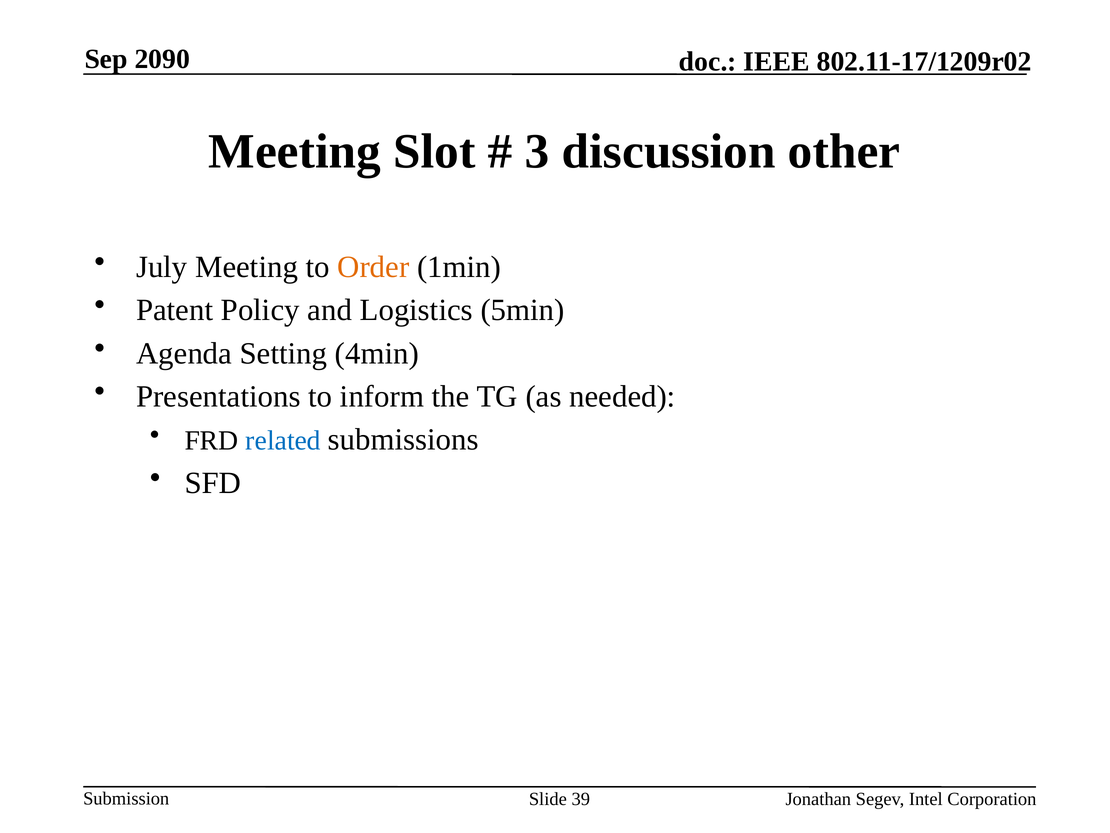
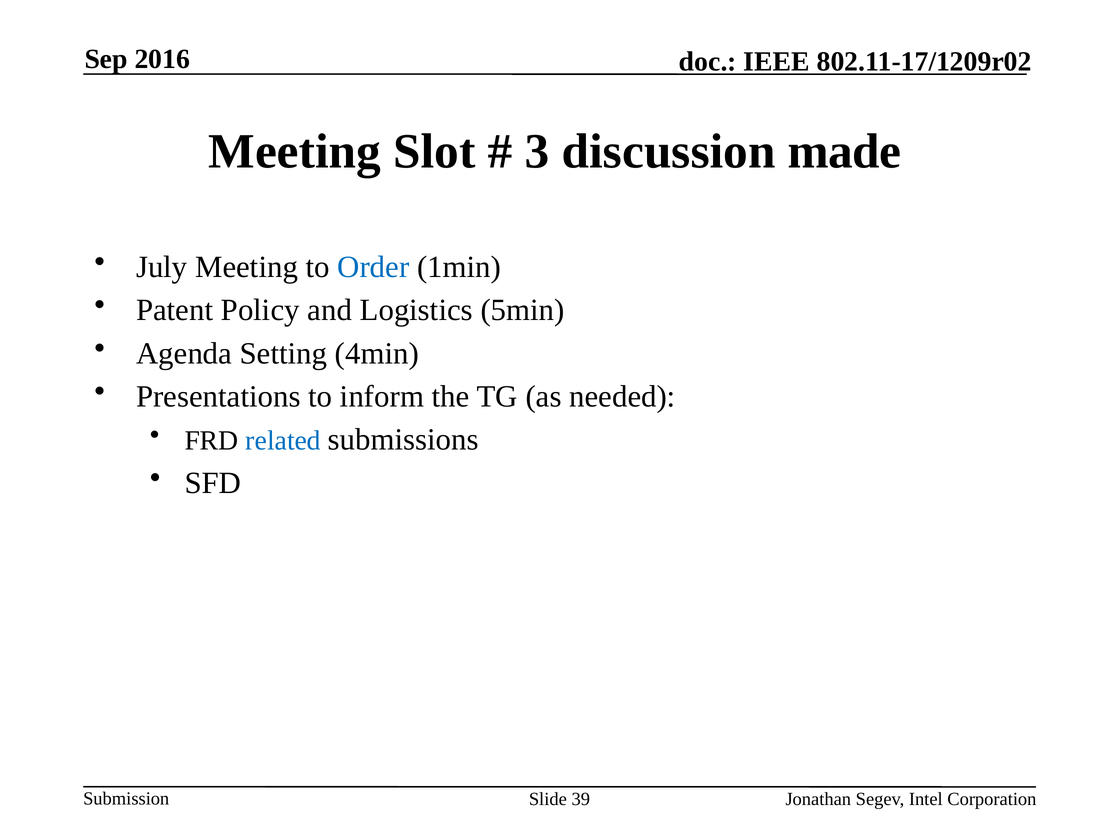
2090: 2090 -> 2016
other: other -> made
Order colour: orange -> blue
